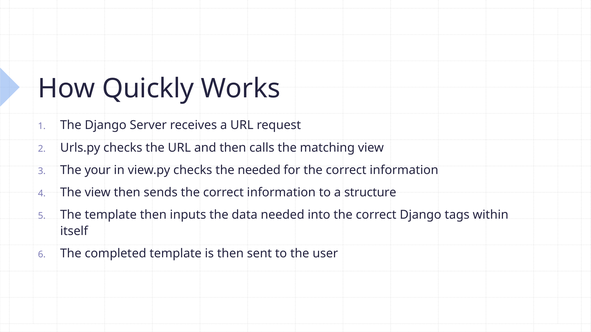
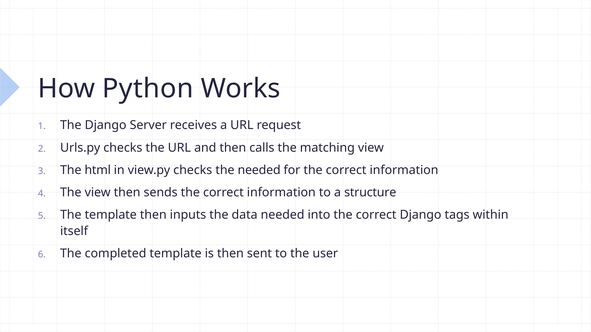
Quickly: Quickly -> Python
your: your -> html
